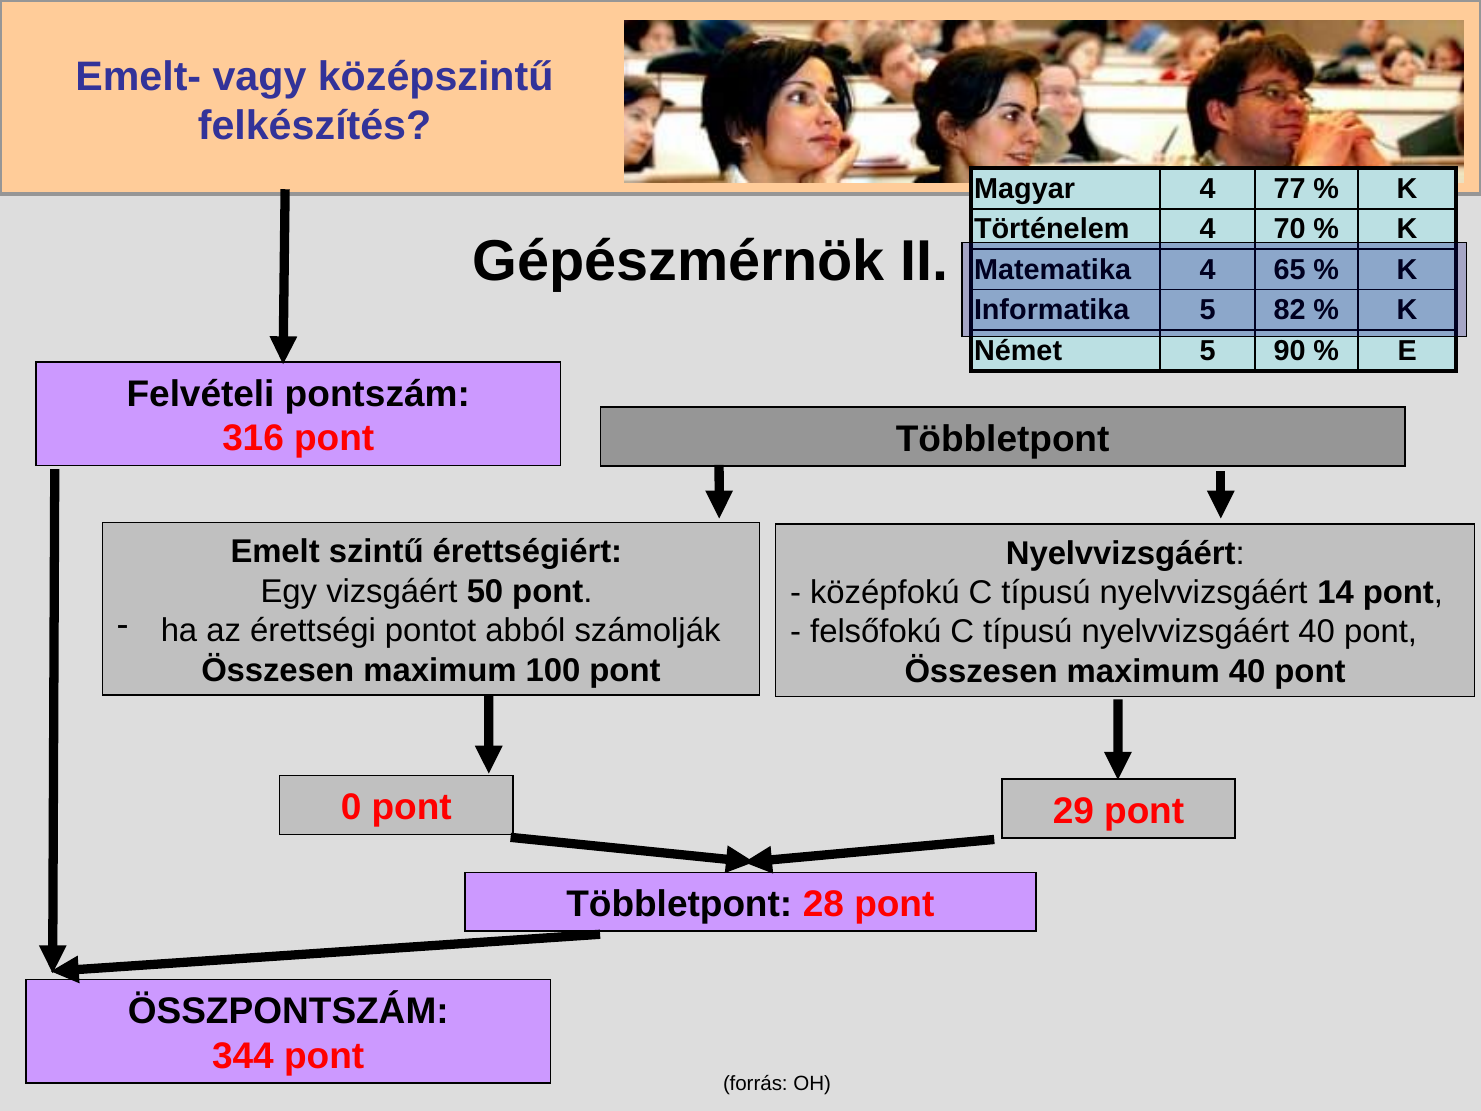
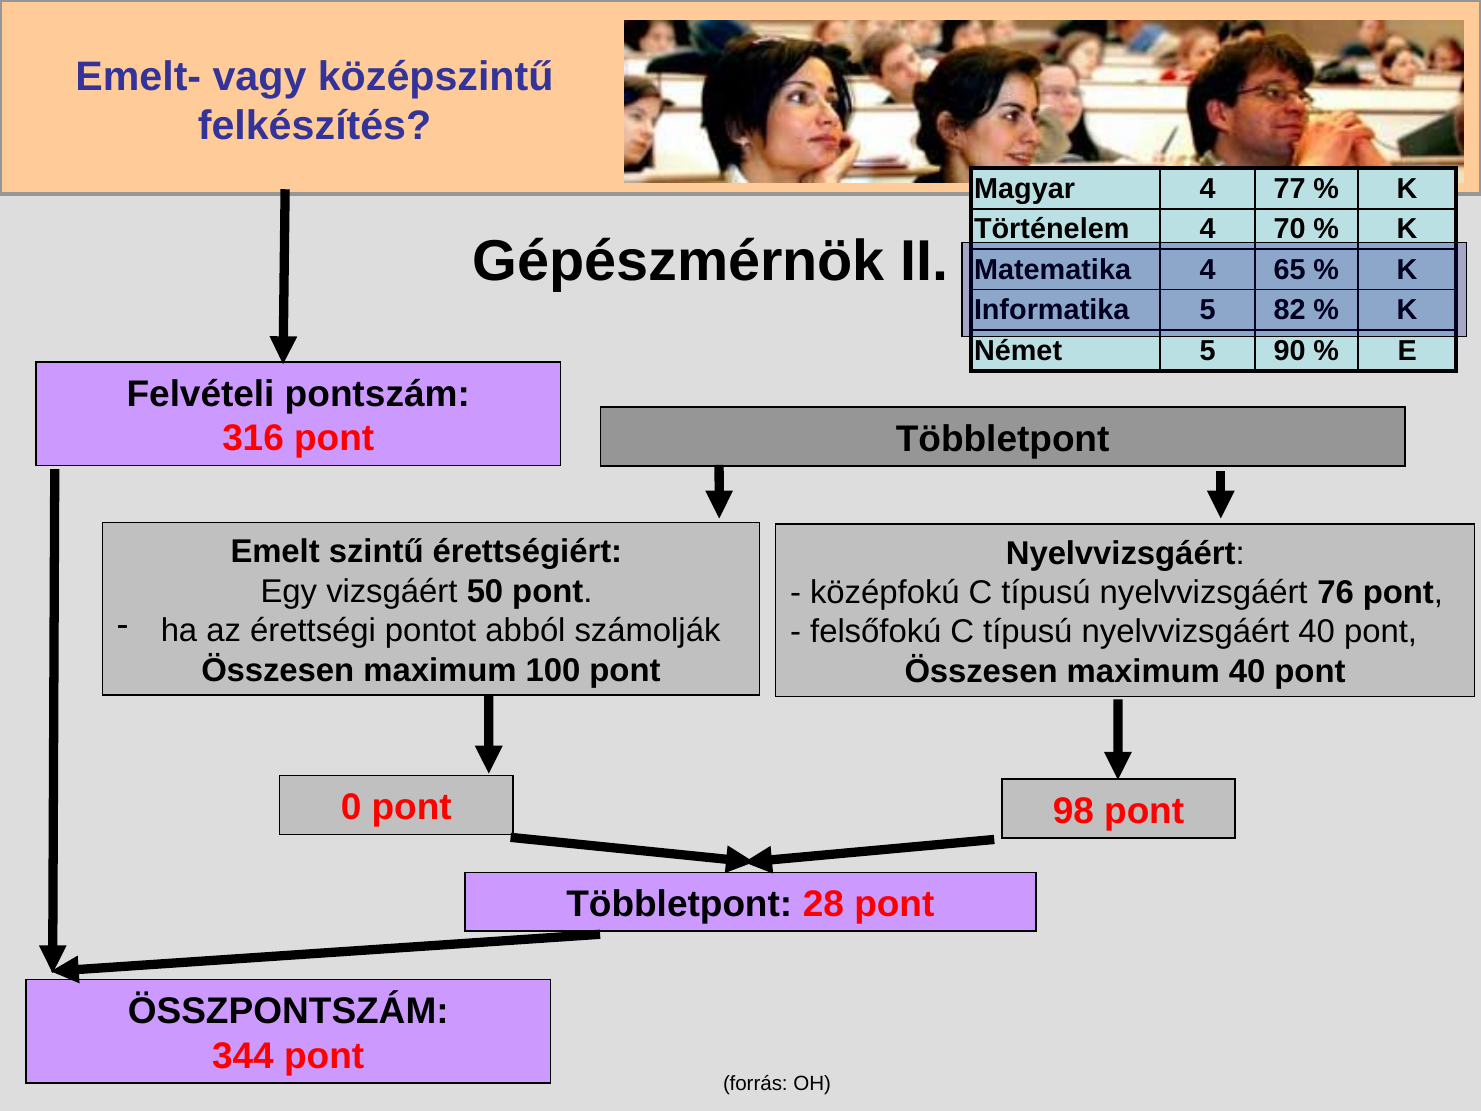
14: 14 -> 76
29: 29 -> 98
